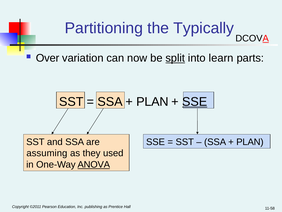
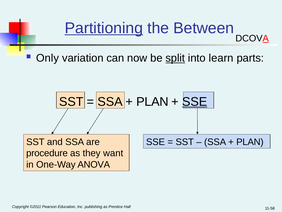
Partitioning underline: none -> present
Typically: Typically -> Between
Over: Over -> Only
assuming: assuming -> procedure
used: used -> want
ANOVA underline: present -> none
